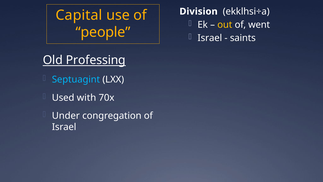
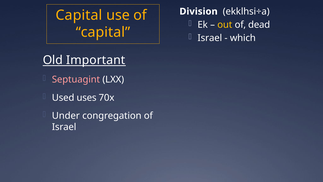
went: went -> dead
people at (103, 32): people -> capital
saints: saints -> which
Professing: Professing -> Important
Septuagint colour: light blue -> pink
with: with -> uses
